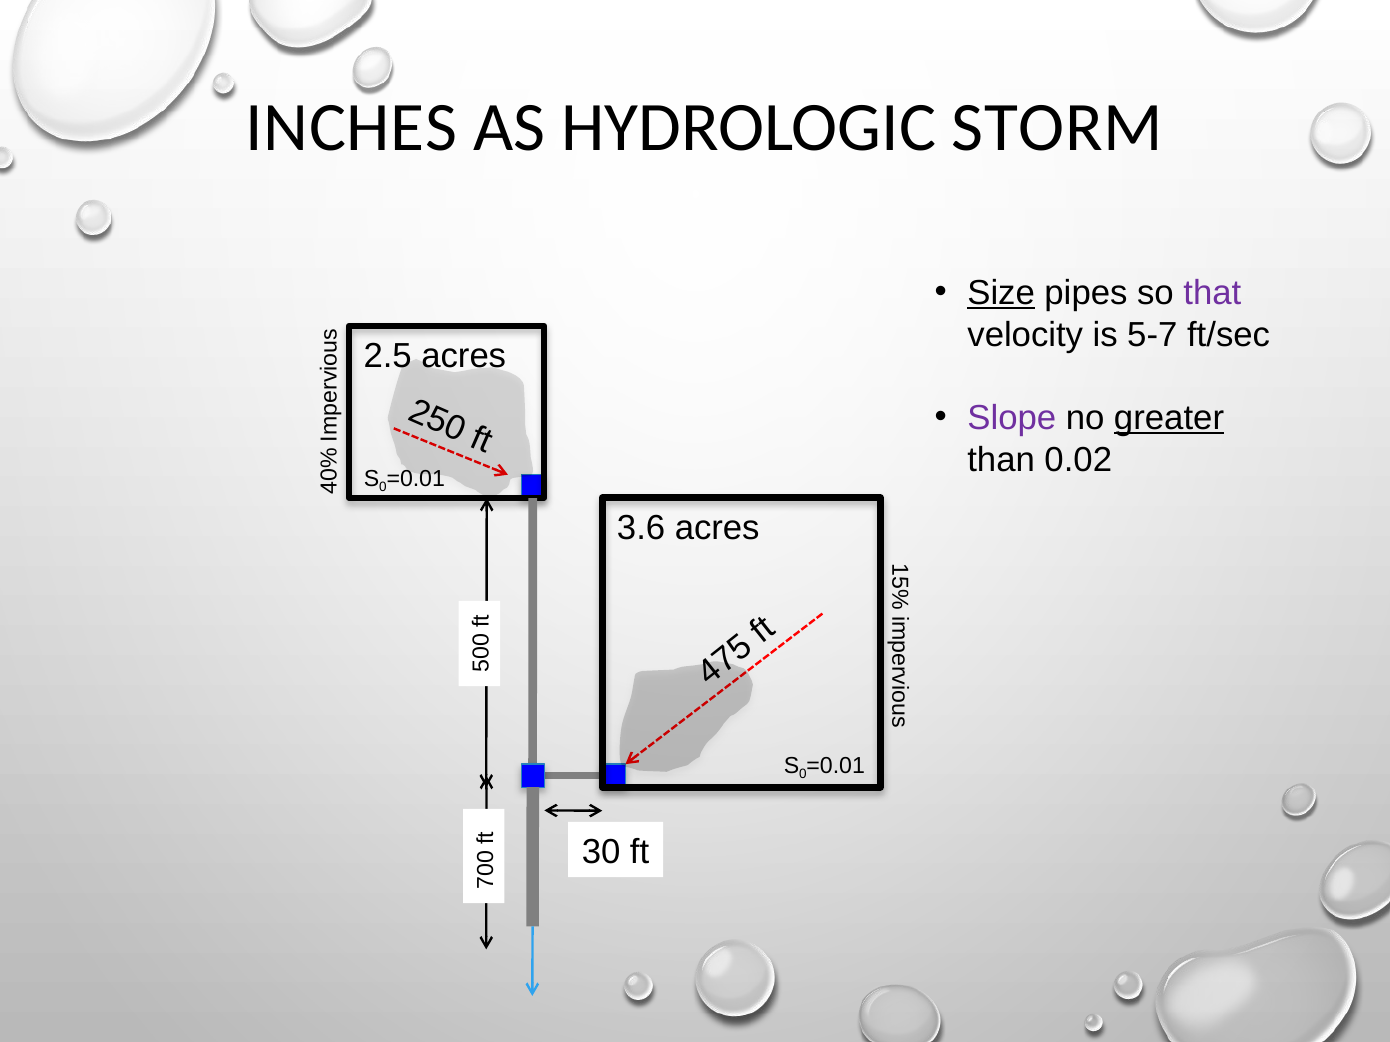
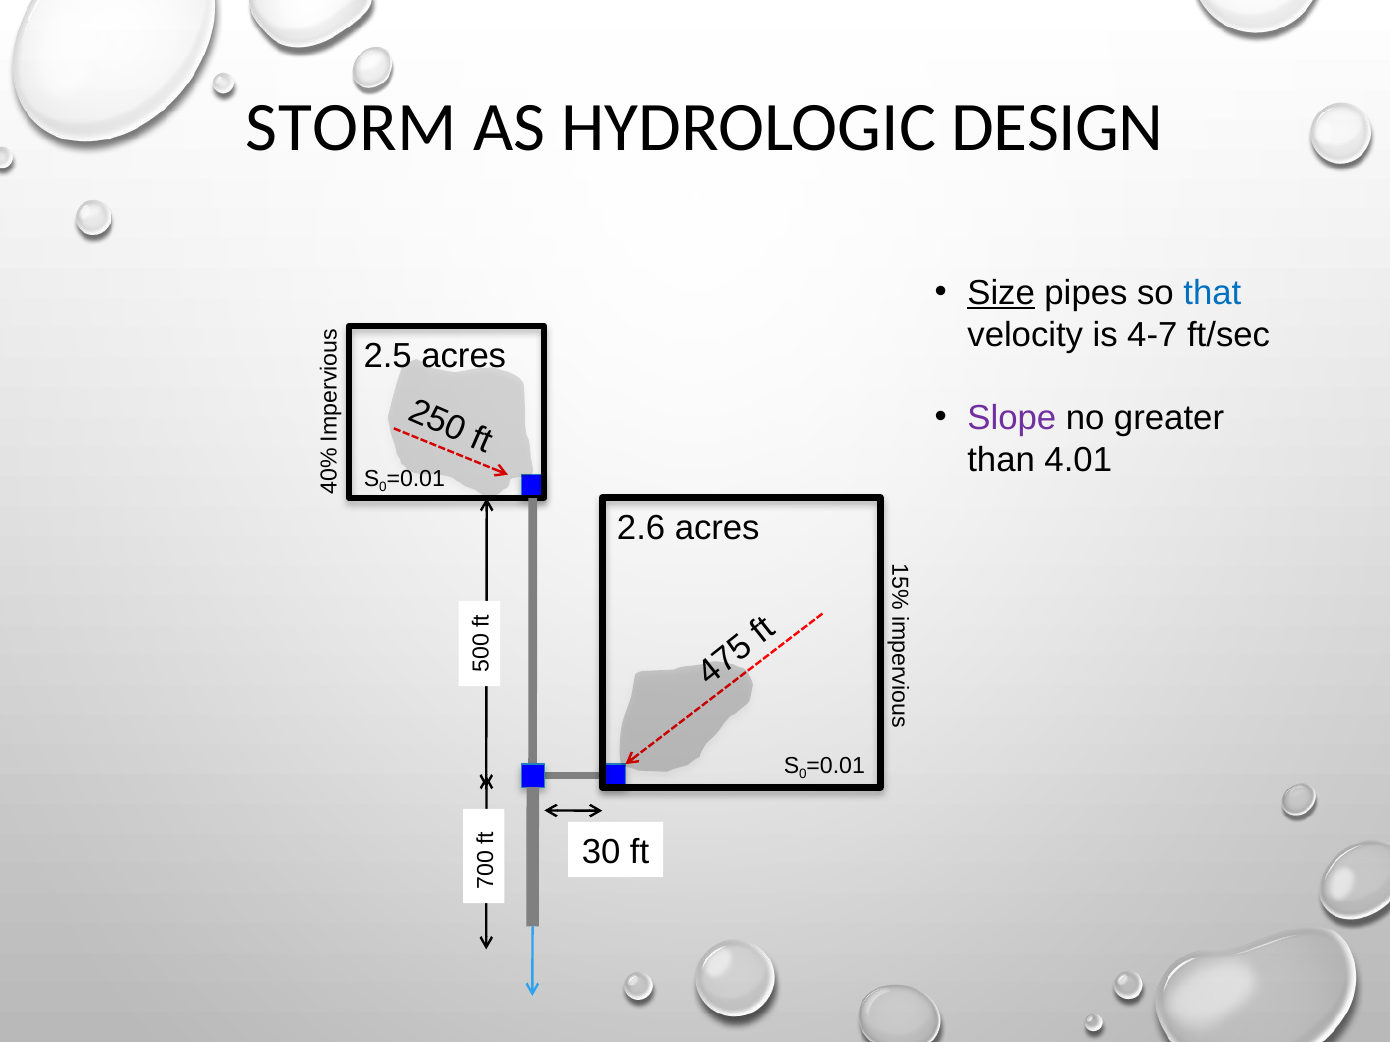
INCHES: INCHES -> STORM
STORM: STORM -> DESIGN
that colour: purple -> blue
5-7: 5-7 -> 4-7
greater underline: present -> none
0.02: 0.02 -> 4.01
3.6: 3.6 -> 2.6
